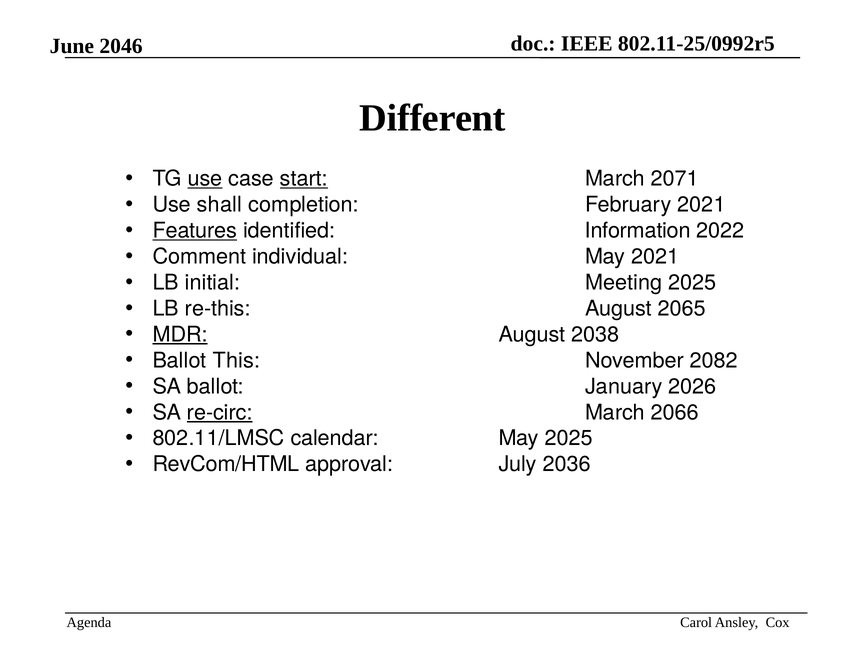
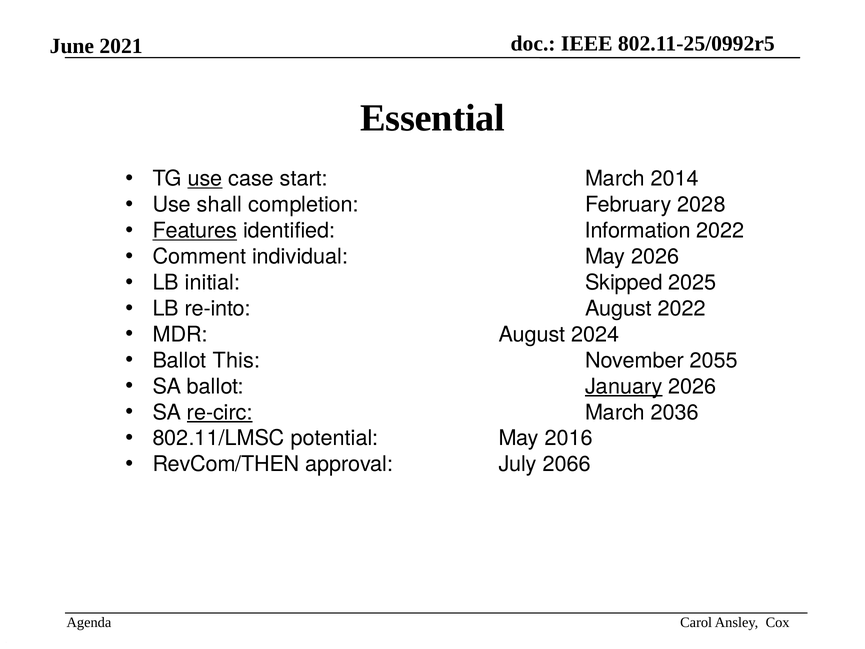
2046: 2046 -> 2021
Different: Different -> Essential
start underline: present -> none
2071: 2071 -> 2014
February 2021: 2021 -> 2028
May 2021: 2021 -> 2026
Meeting: Meeting -> Skipped
re-this: re-this -> re-into
August 2065: 2065 -> 2022
MDR underline: present -> none
2038: 2038 -> 2024
2082: 2082 -> 2055
January underline: none -> present
2066: 2066 -> 2036
calendar: calendar -> potential
May 2025: 2025 -> 2016
RevCom/HTML: RevCom/HTML -> RevCom/THEN
2036: 2036 -> 2066
